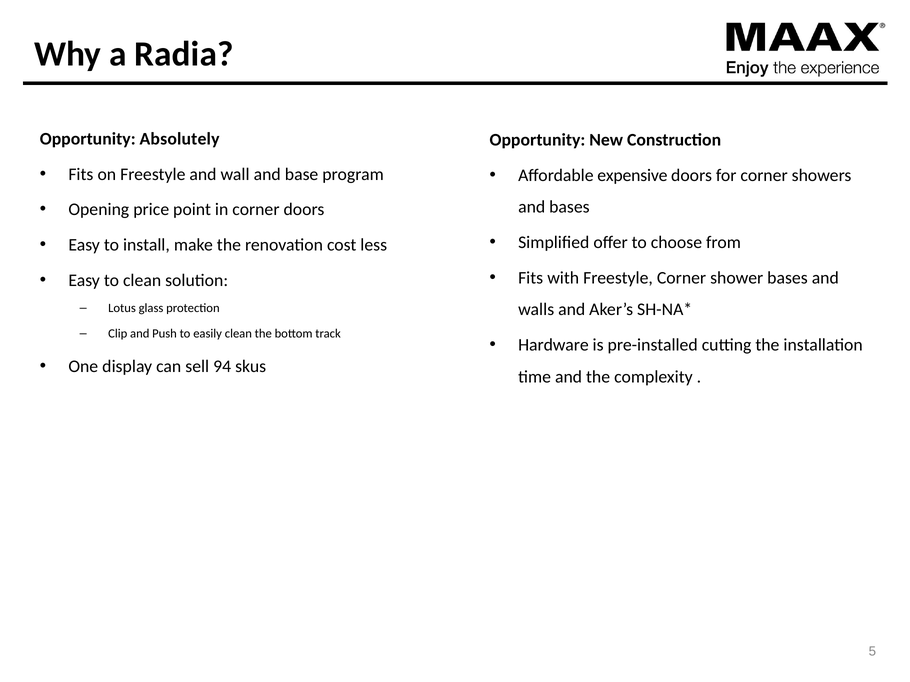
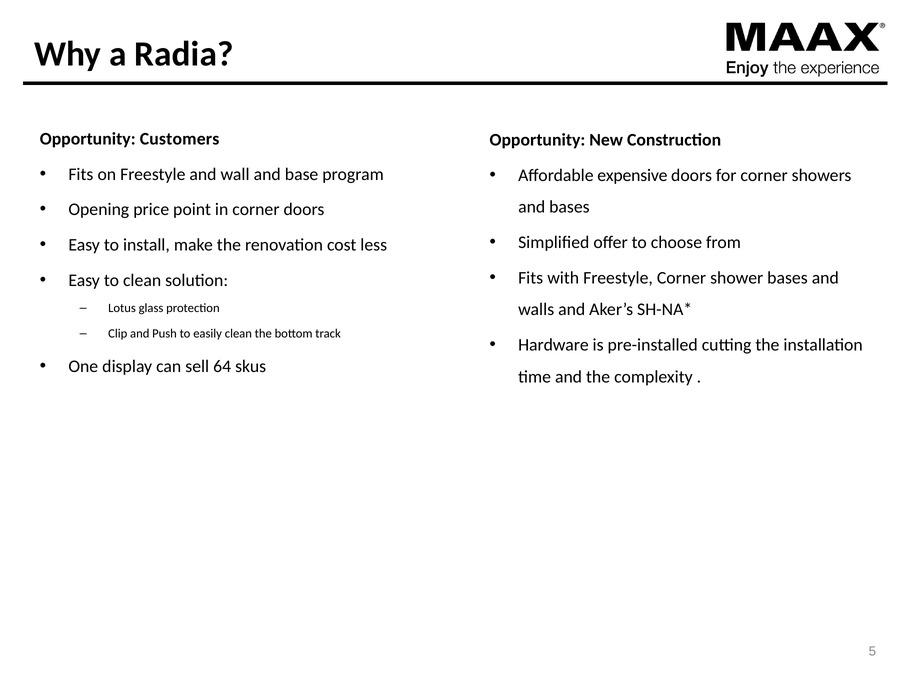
Absolutely: Absolutely -> Customers
94: 94 -> 64
